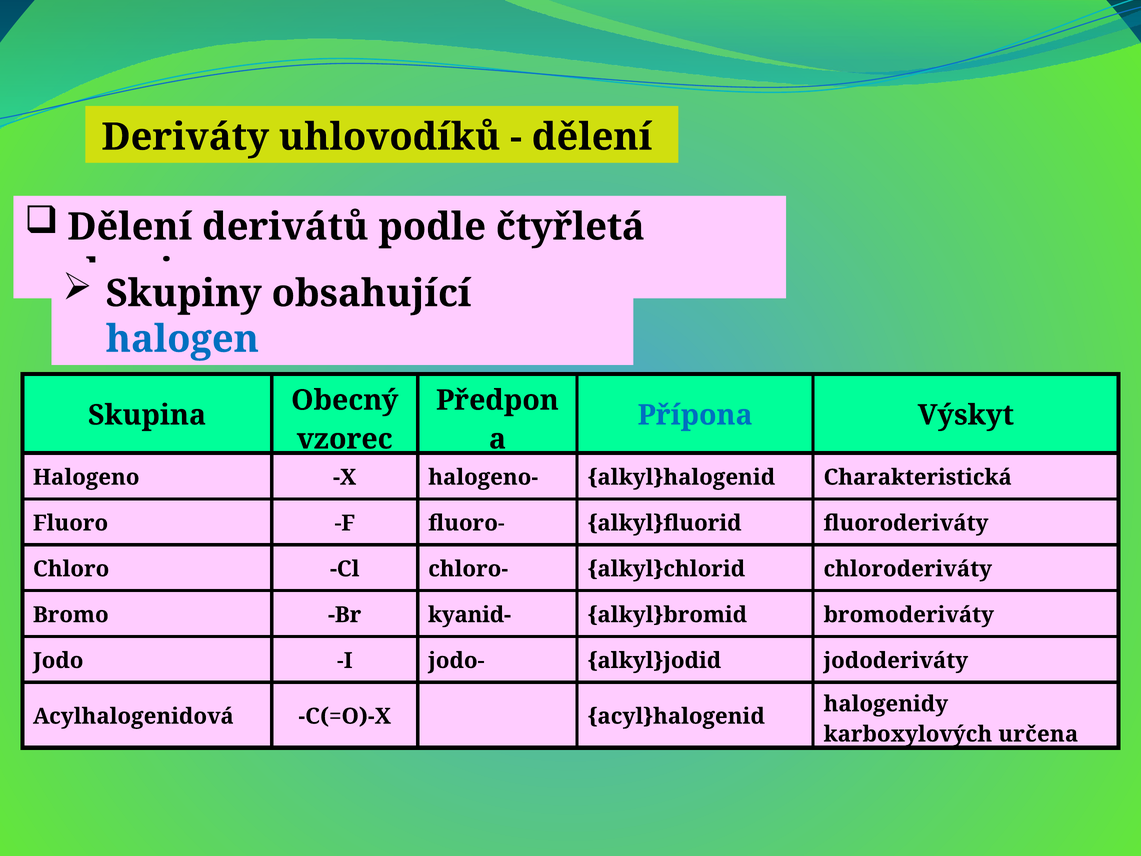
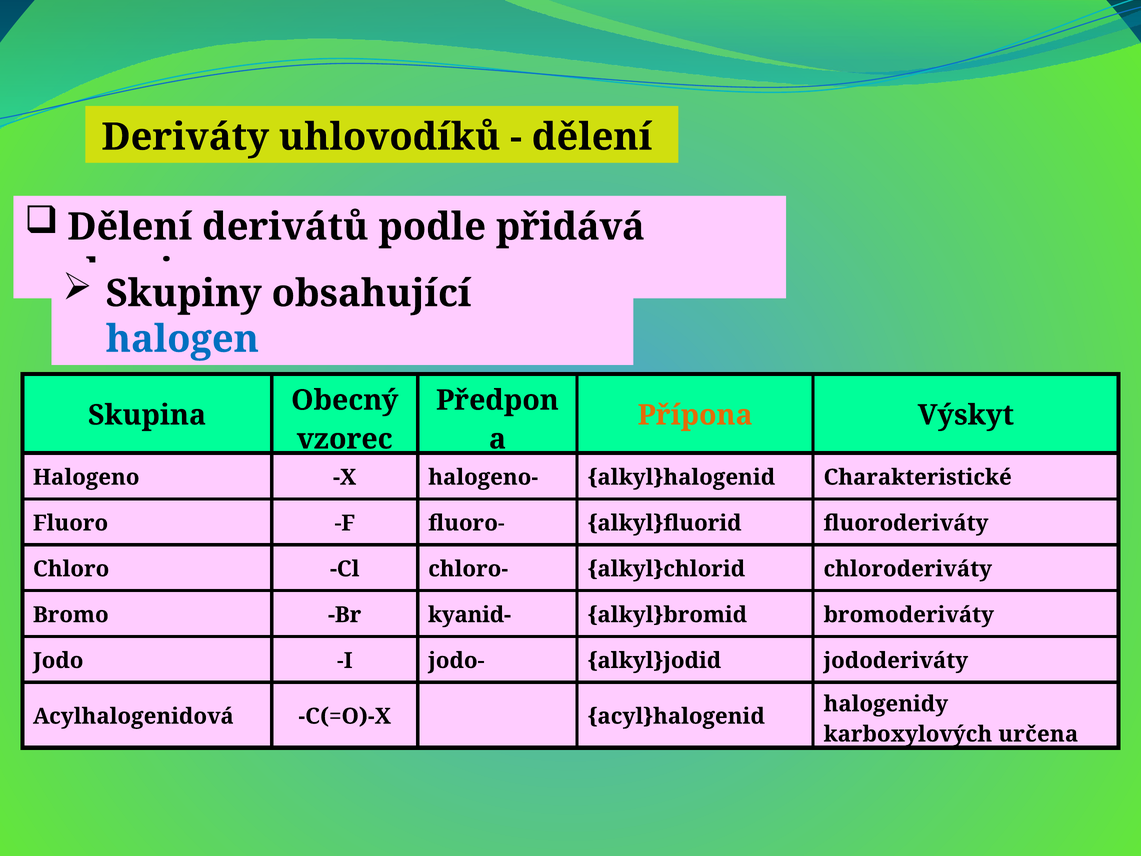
čtyřletá: čtyřletá -> přidává
Přípona colour: blue -> orange
Charakteristická: Charakteristická -> Charakteristické
